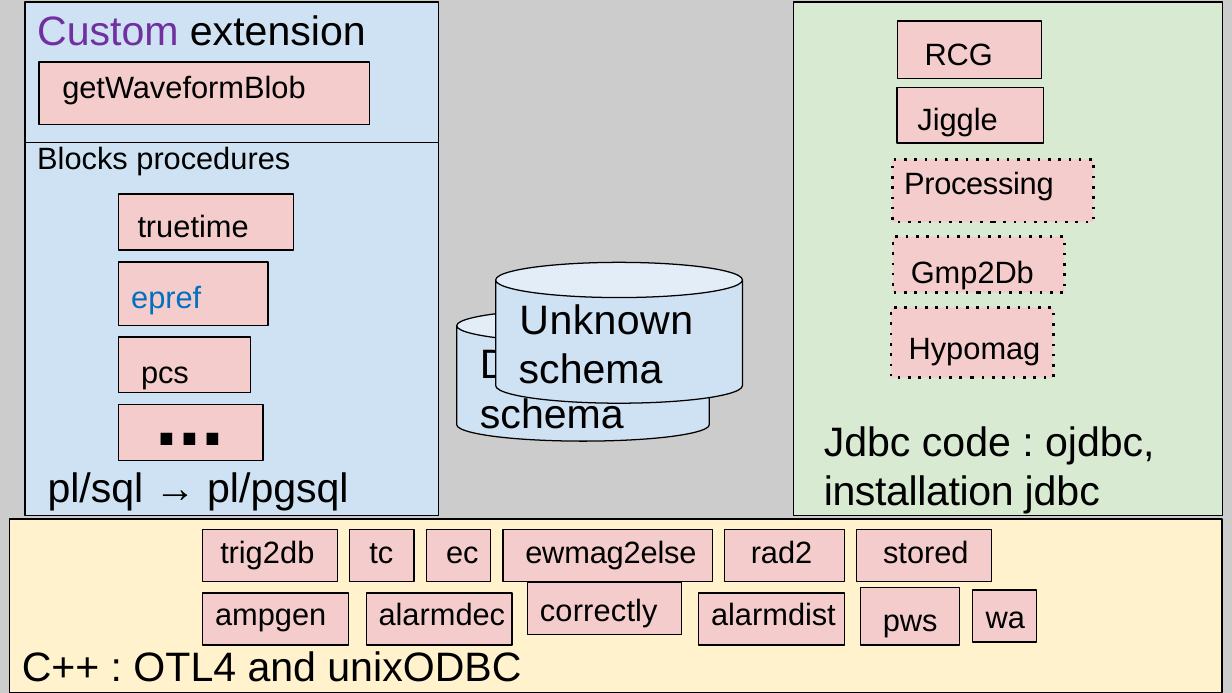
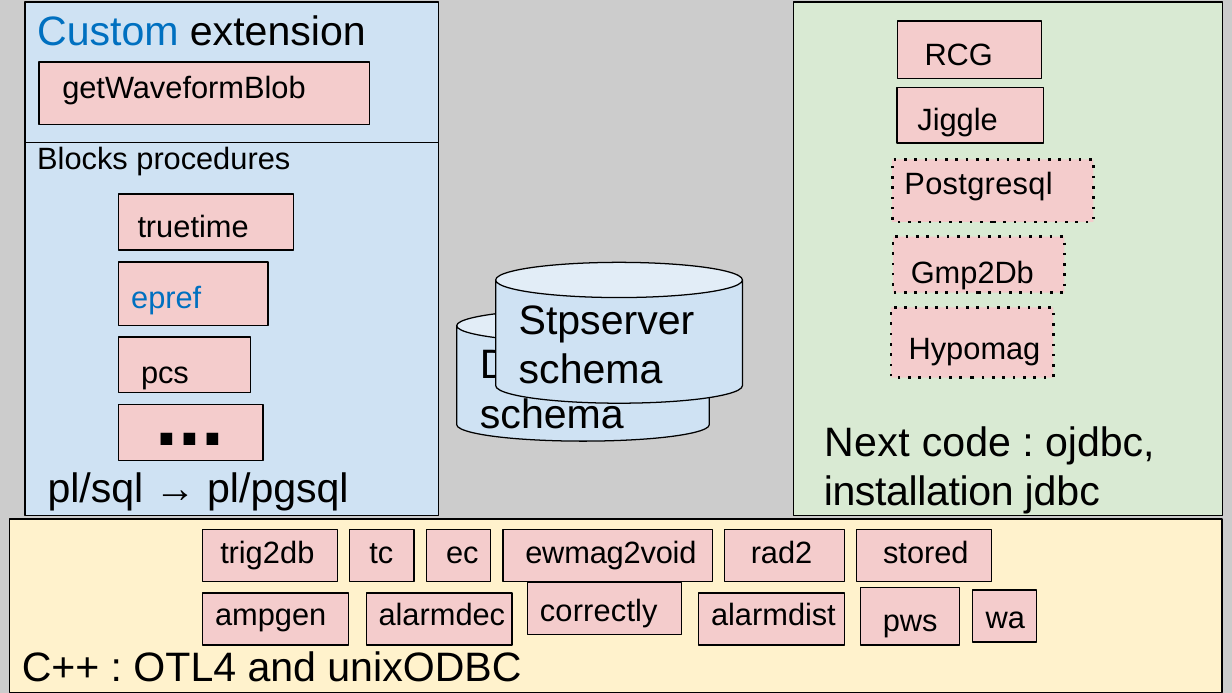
Custom colour: purple -> blue
Processing: Processing -> Postgresql
Unknown: Unknown -> Stpserver
Jdbc at (867, 443): Jdbc -> Next
ewmag2else: ewmag2else -> ewmag2void
